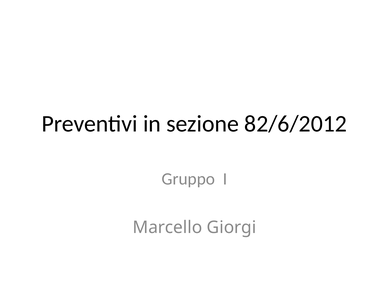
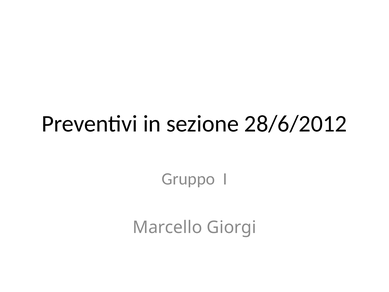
82/6/2012: 82/6/2012 -> 28/6/2012
